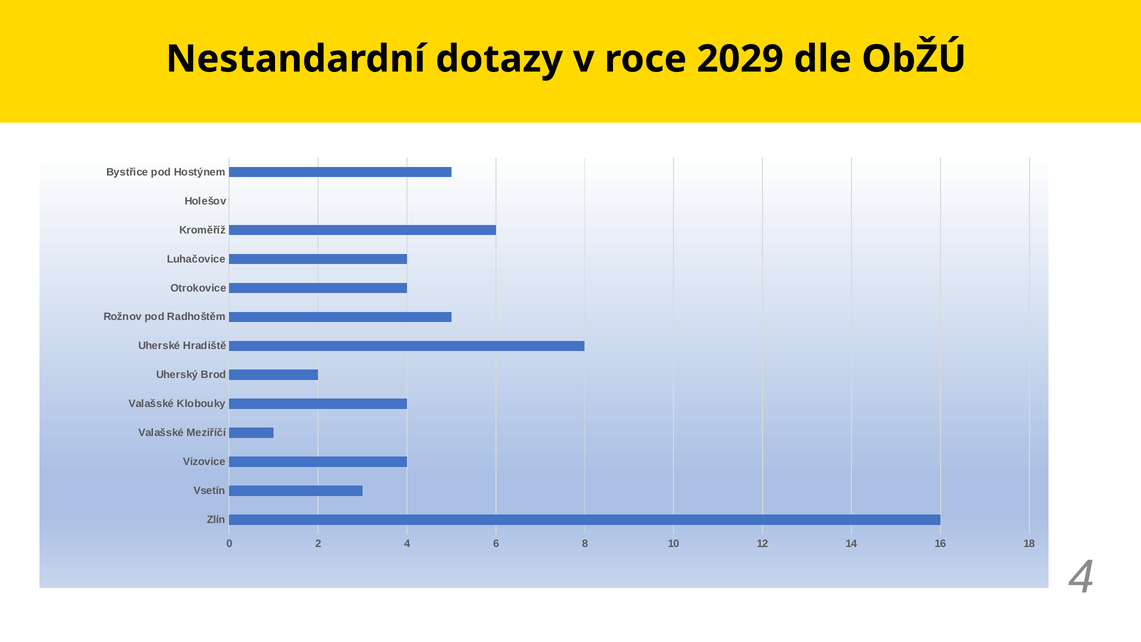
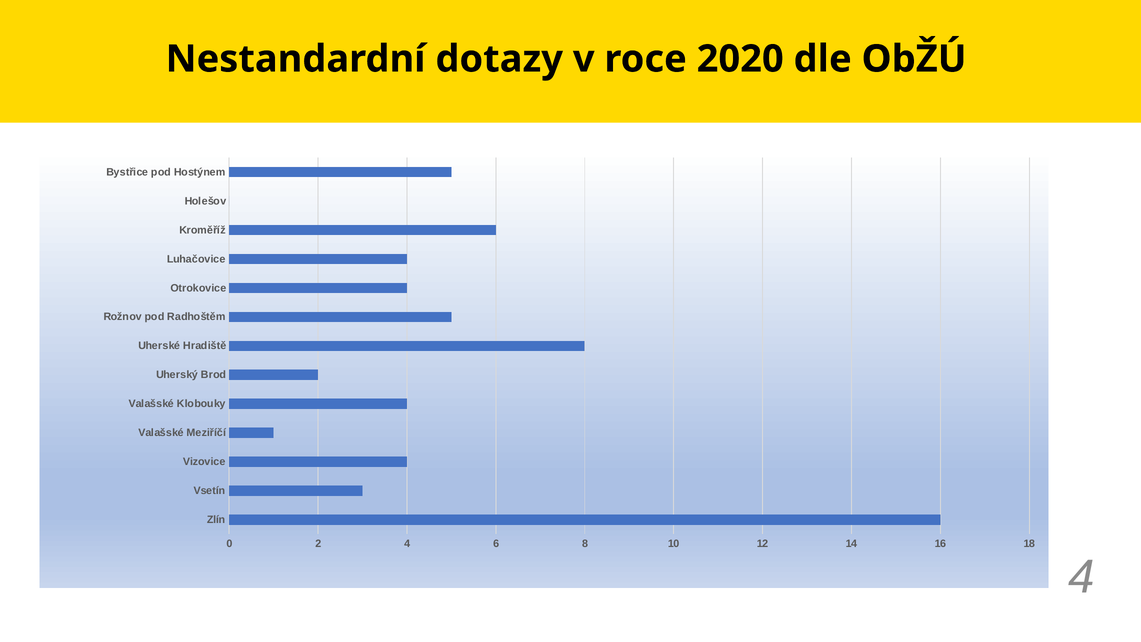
2029: 2029 -> 2020
